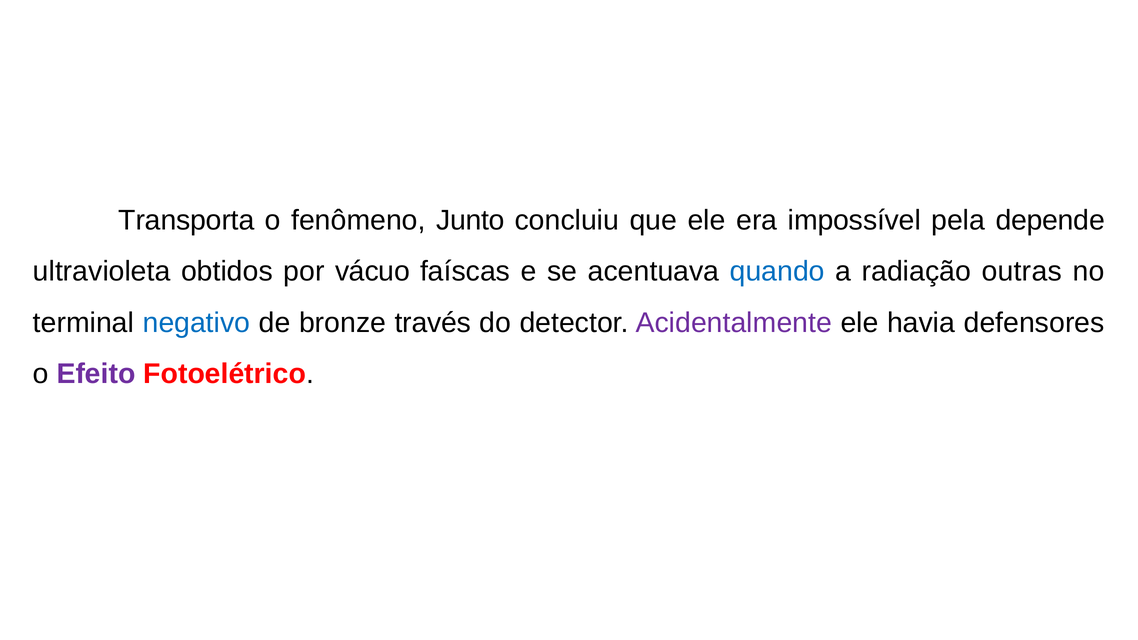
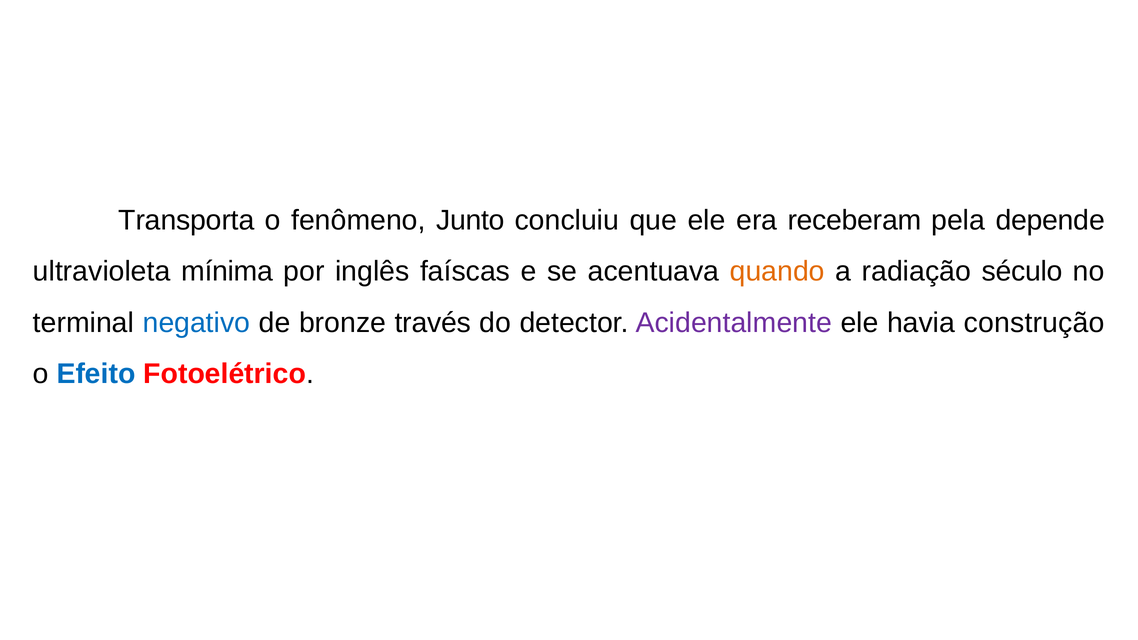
impossível: impossível -> receberam
obtidos: obtidos -> mínima
vácuo: vácuo -> inglês
quando colour: blue -> orange
outras: outras -> século
defensores: defensores -> construção
Efeito colour: purple -> blue
